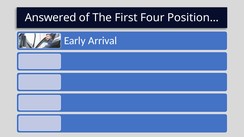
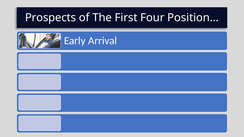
Answered: Answered -> Prospects
